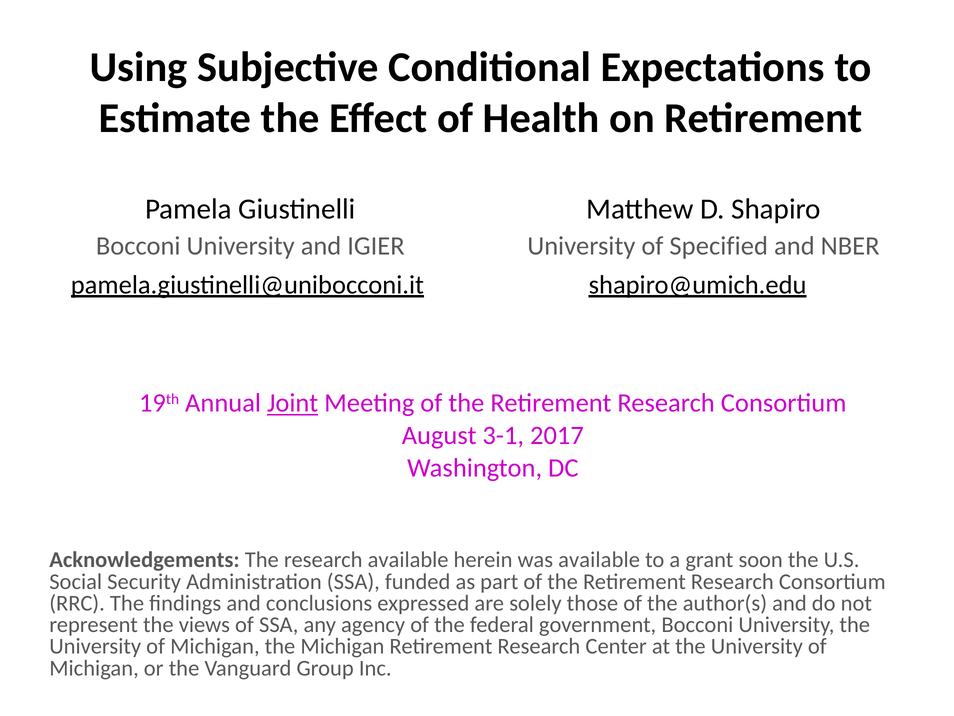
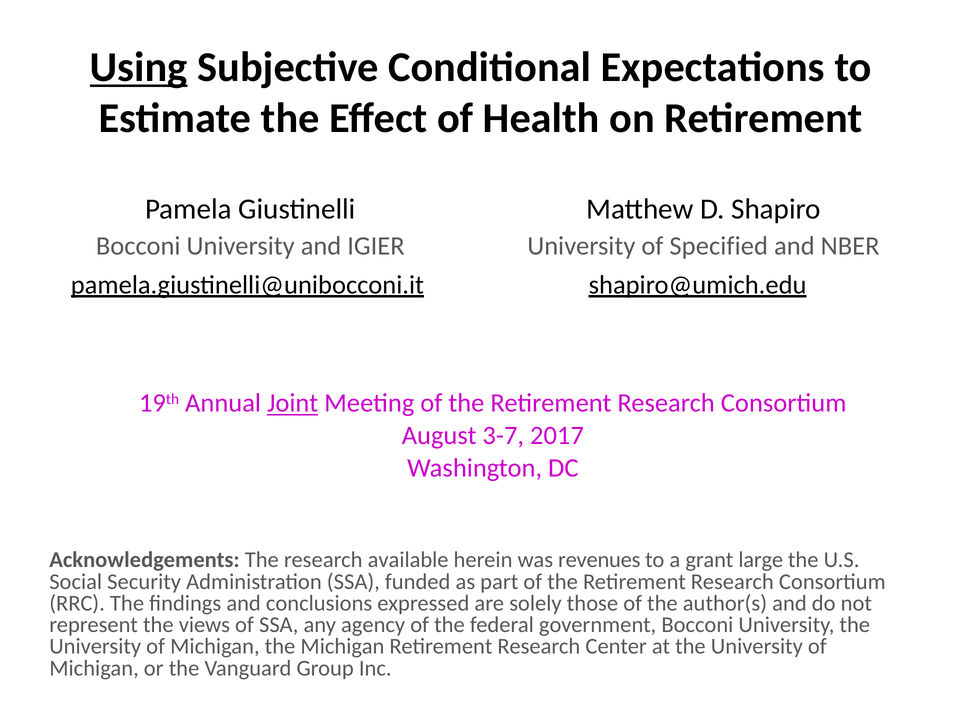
Using underline: none -> present
3-1: 3-1 -> 3-7
was available: available -> revenues
soon: soon -> large
